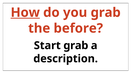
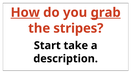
grab at (106, 12) underline: none -> present
before: before -> stripes
Start grab: grab -> take
